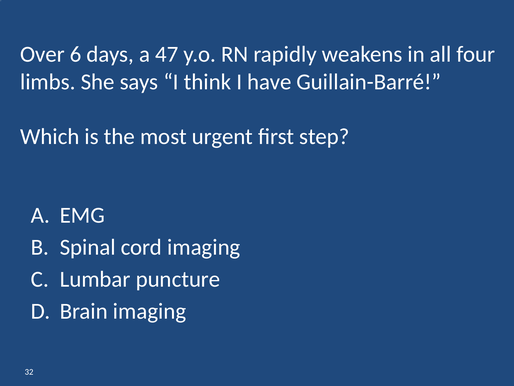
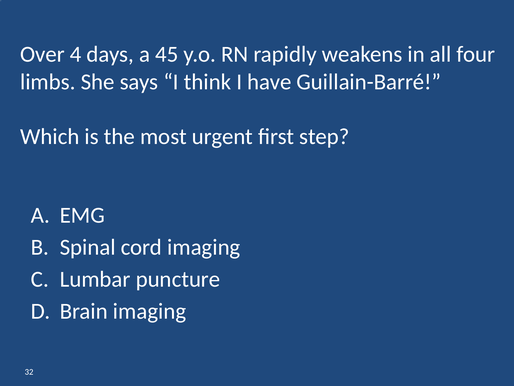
6: 6 -> 4
47: 47 -> 45
